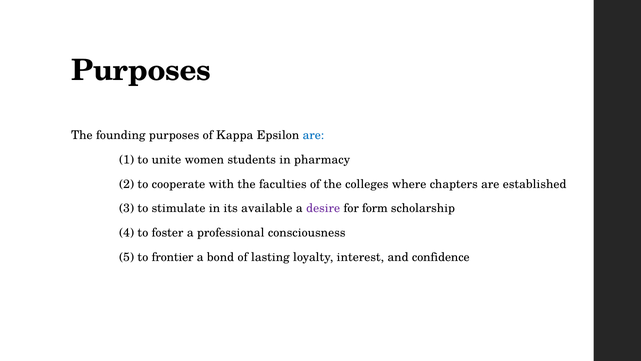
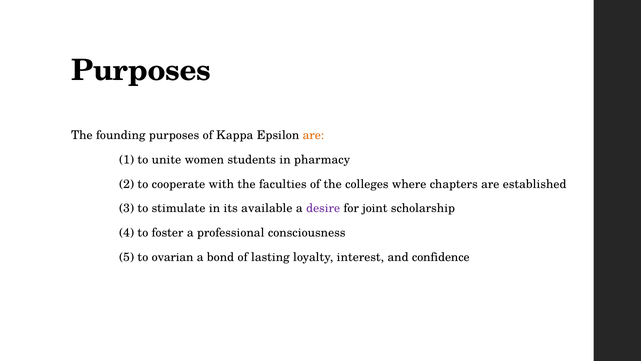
are at (313, 135) colour: blue -> orange
form: form -> joint
frontier: frontier -> ovarian
